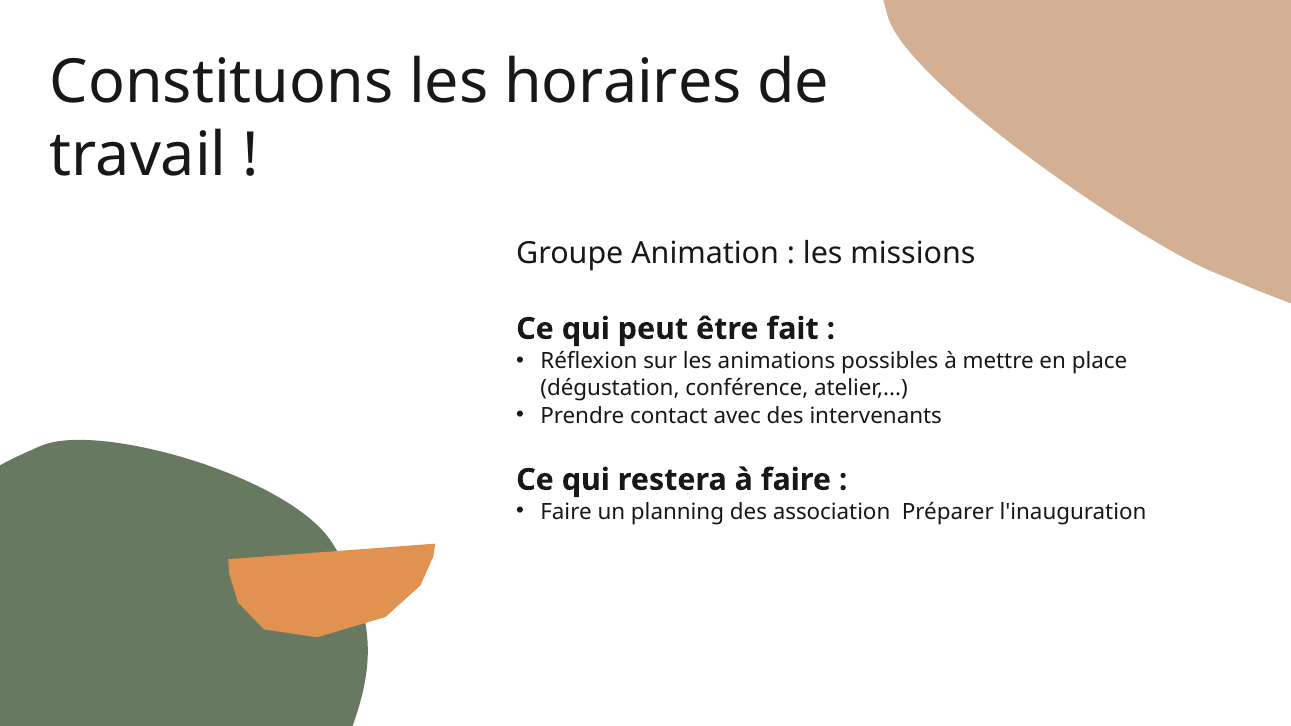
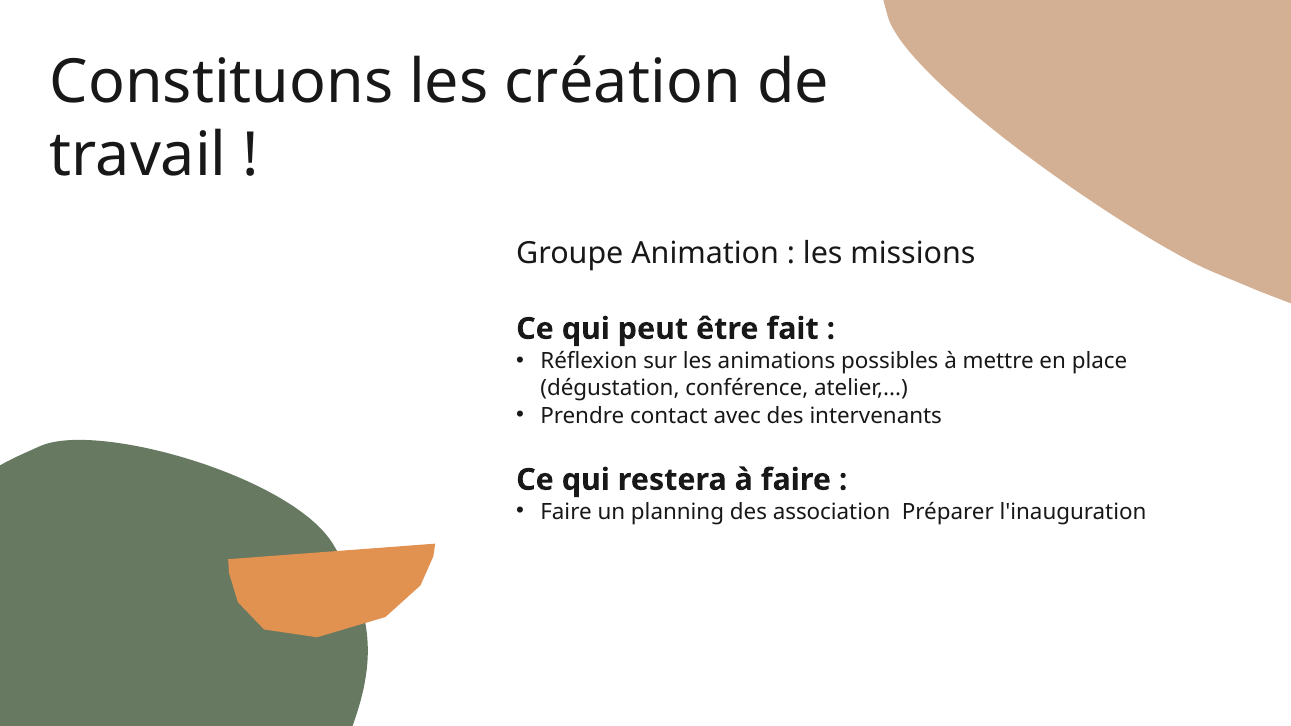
horaires: horaires -> création
